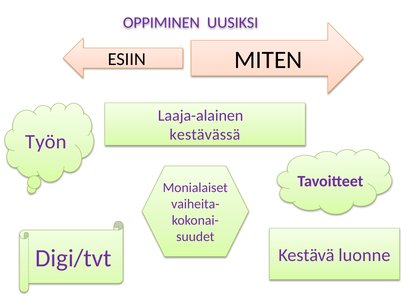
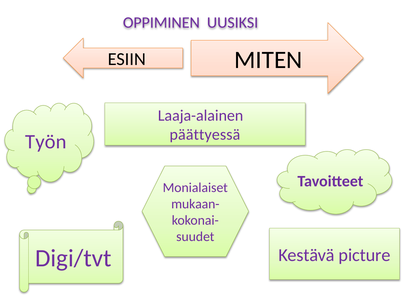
kestävässä: kestävässä -> päättyessä
vaiheita-: vaiheita- -> mukaan-
luonne: luonne -> picture
